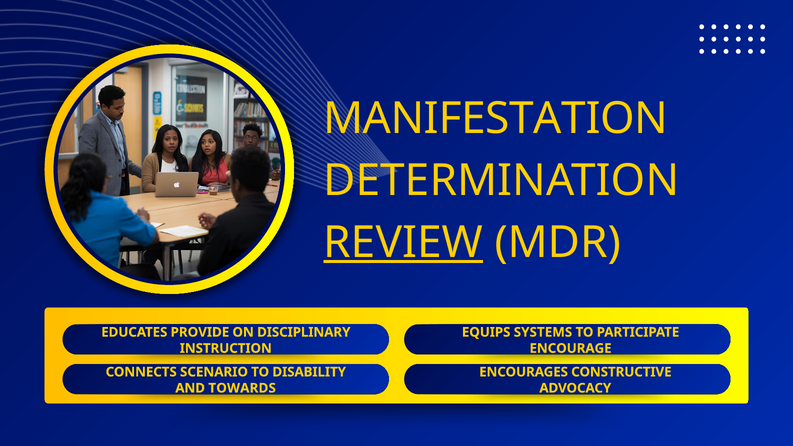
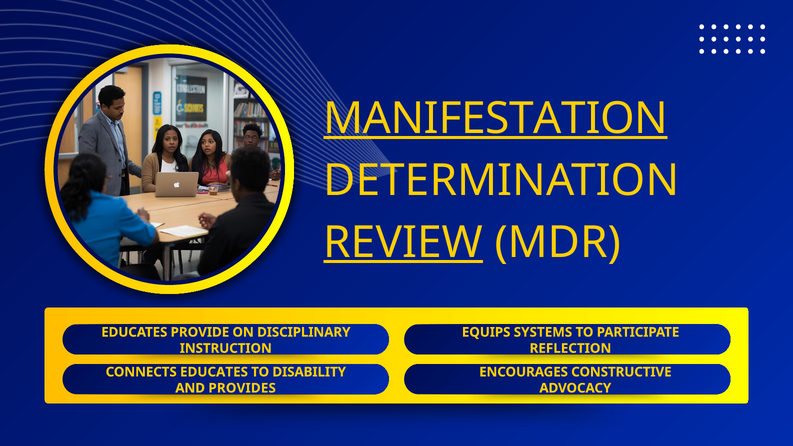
MANIFESTATION underline: none -> present
ENCOURAGE: ENCOURAGE -> REFLECTION
CONNECTS SCENARIO: SCENARIO -> EDUCATES
TOWARDS: TOWARDS -> PROVIDES
